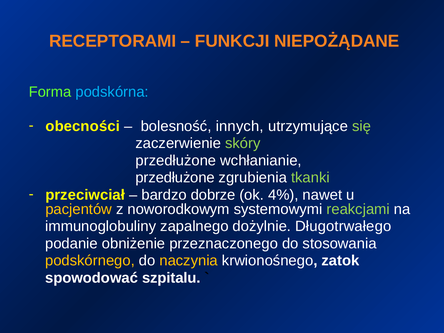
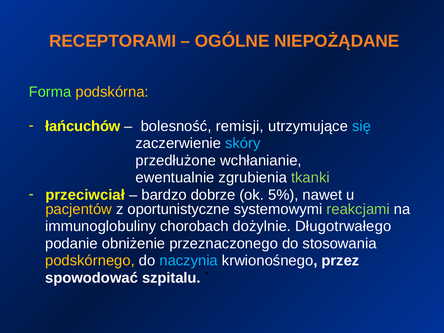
FUNKCJI: FUNKCJI -> OGÓLNE
podskórna colour: light blue -> yellow
obecności: obecności -> łańcuchów
innych: innych -> remisji
się colour: light green -> light blue
skóry colour: light green -> light blue
przedłużone at (175, 178): przedłużone -> ewentualnie
4%: 4% -> 5%
noworodkowym: noworodkowym -> oportunistyczne
zapalnego: zapalnego -> chorobach
naczynia colour: yellow -> light blue
zatok: zatok -> przez
